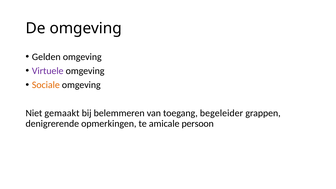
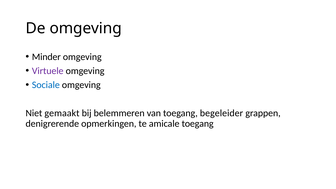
Gelden: Gelden -> Minder
Sociale colour: orange -> blue
amicale persoon: persoon -> toegang
